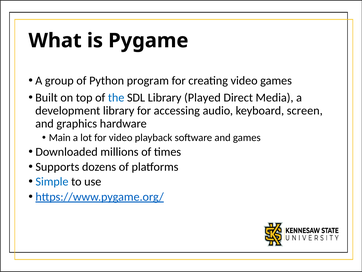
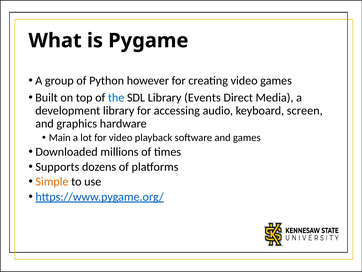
program: program -> however
Played: Played -> Events
Simple colour: blue -> orange
